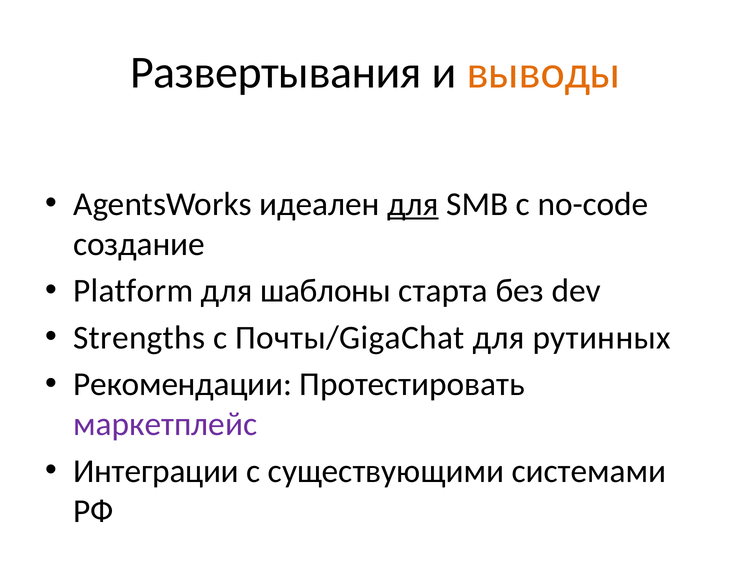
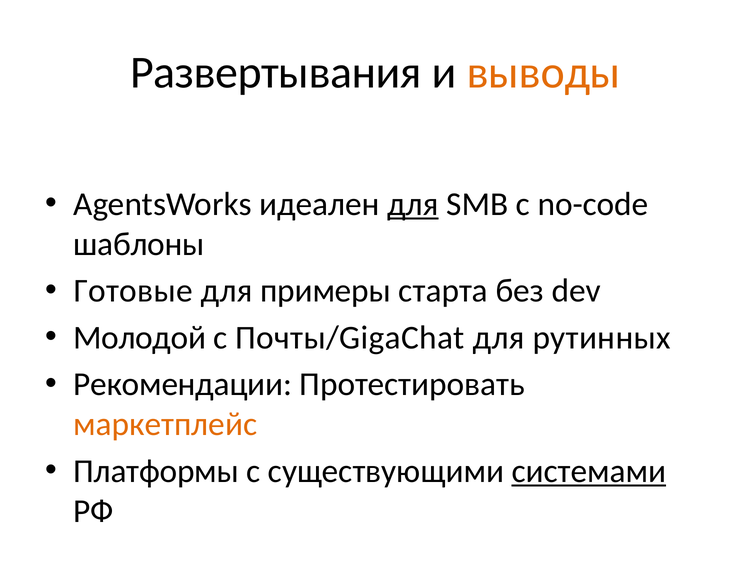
создание: создание -> шаблоны
Platform: Platform -> Готовые
шаблоны: шаблоны -> примеры
Strengths: Strengths -> Молодой
маркетплейс colour: purple -> orange
Интеграции: Интеграции -> Платформы
системами underline: none -> present
